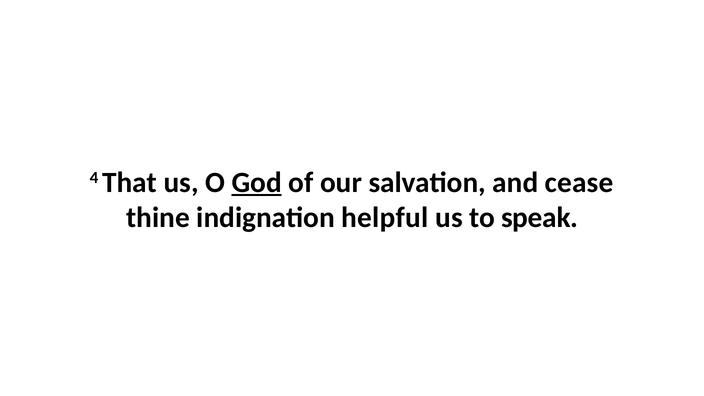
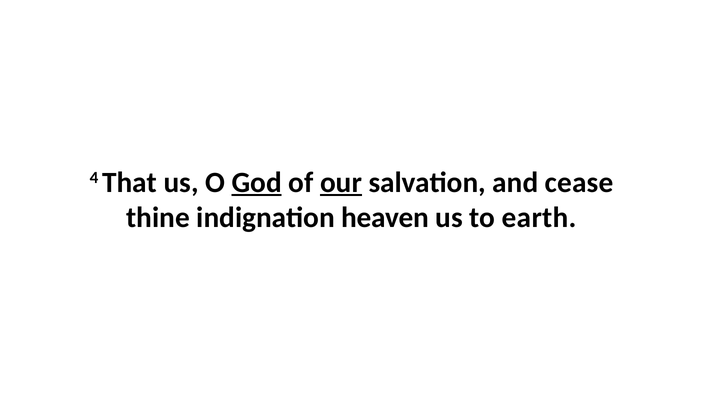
our underline: none -> present
helpful: helpful -> heaven
speak: speak -> earth
